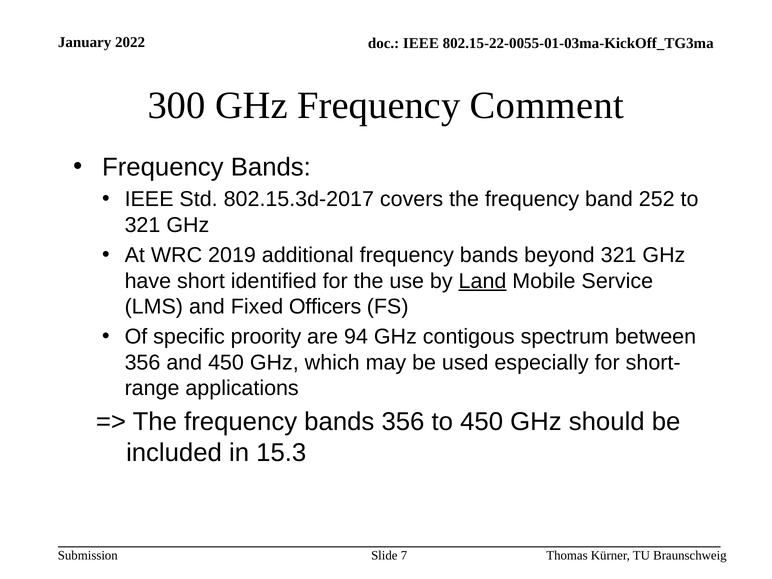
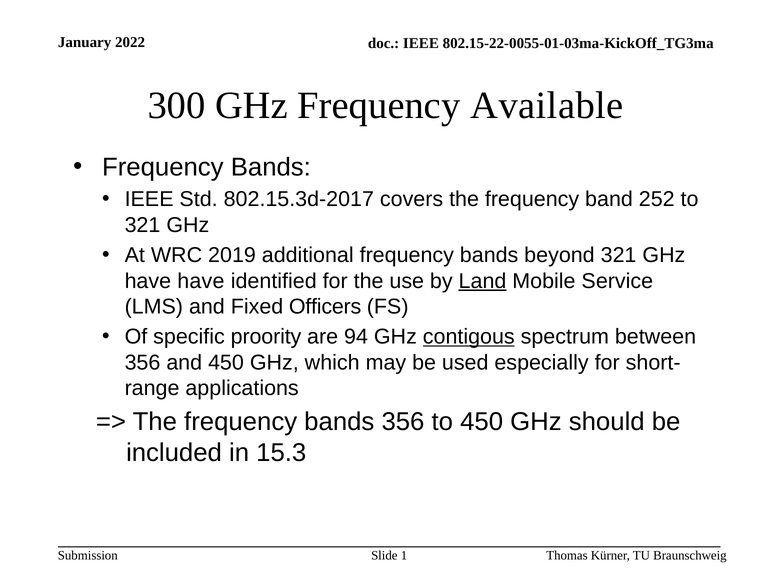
Comment: Comment -> Available
have short: short -> have
contigous underline: none -> present
7: 7 -> 1
